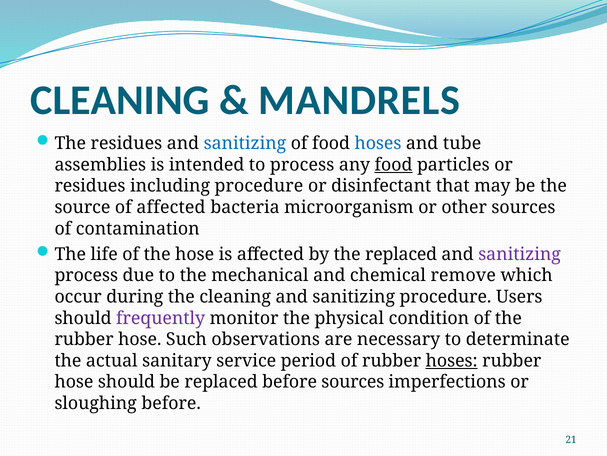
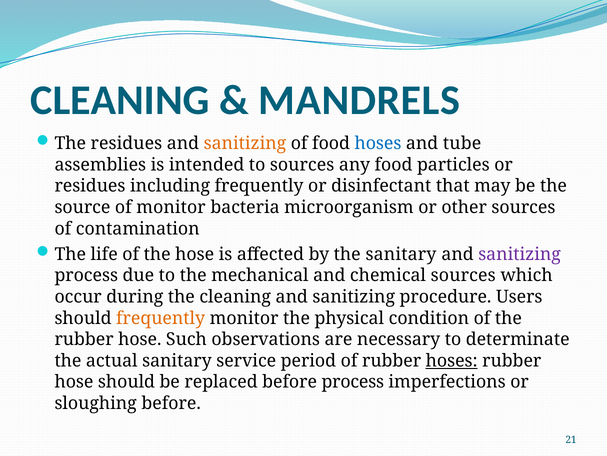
sanitizing at (245, 143) colour: blue -> orange
to process: process -> sources
food at (393, 165) underline: present -> none
including procedure: procedure -> frequently
of affected: affected -> monitor
the replaced: replaced -> sanitary
chemical remove: remove -> sources
frequently at (161, 318) colour: purple -> orange
before sources: sources -> process
